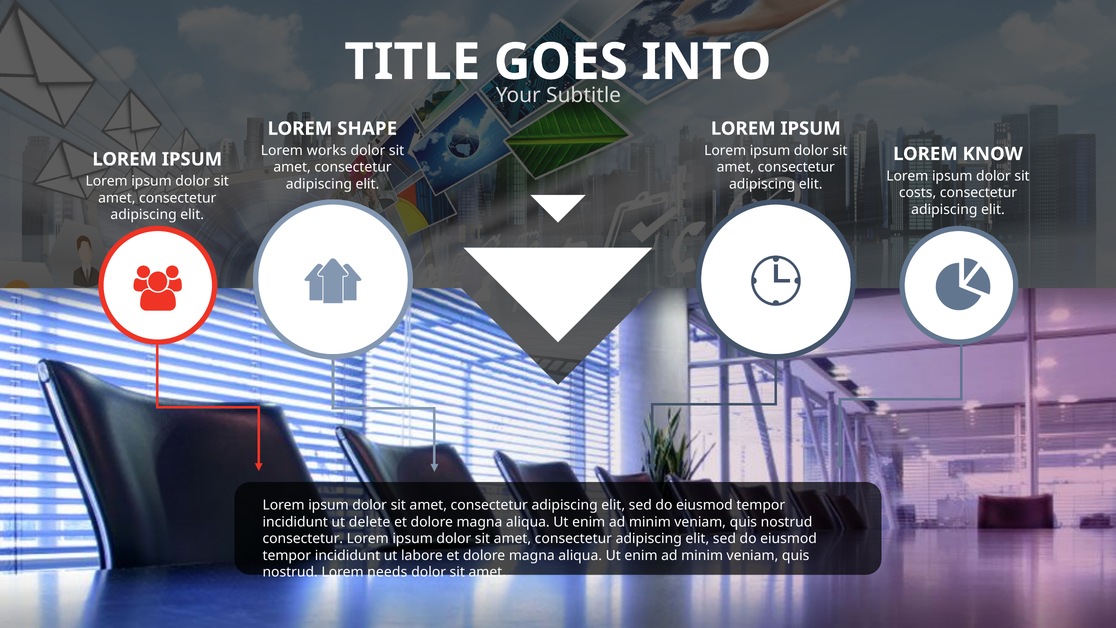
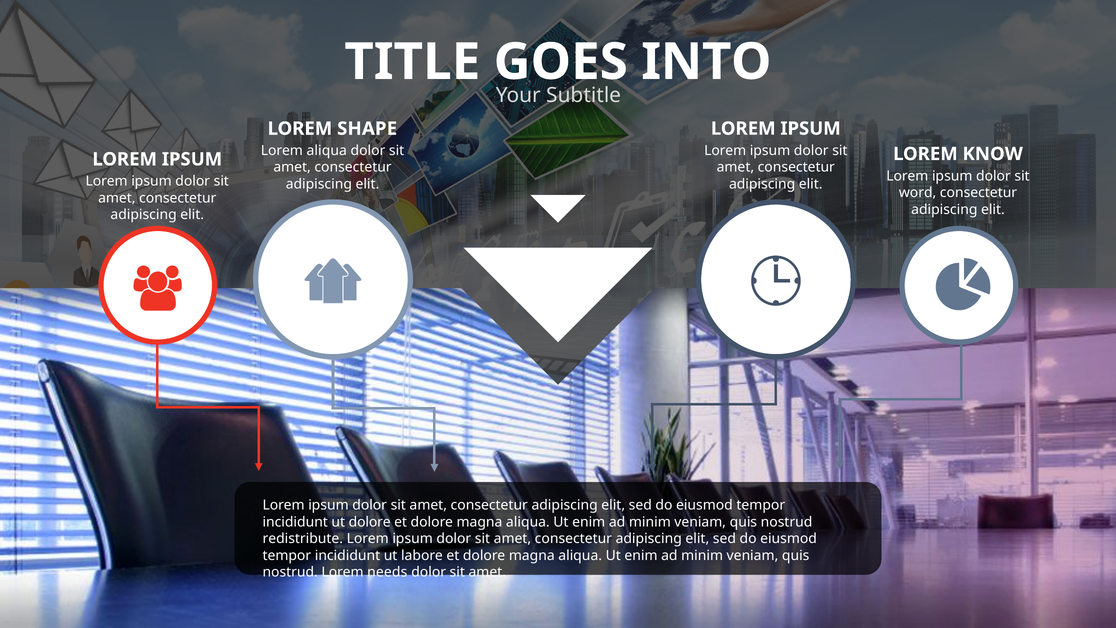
Lorem works: works -> aliqua
costs: costs -> word
ut delete: delete -> dolore
consectetur at (303, 538): consectetur -> redistribute
